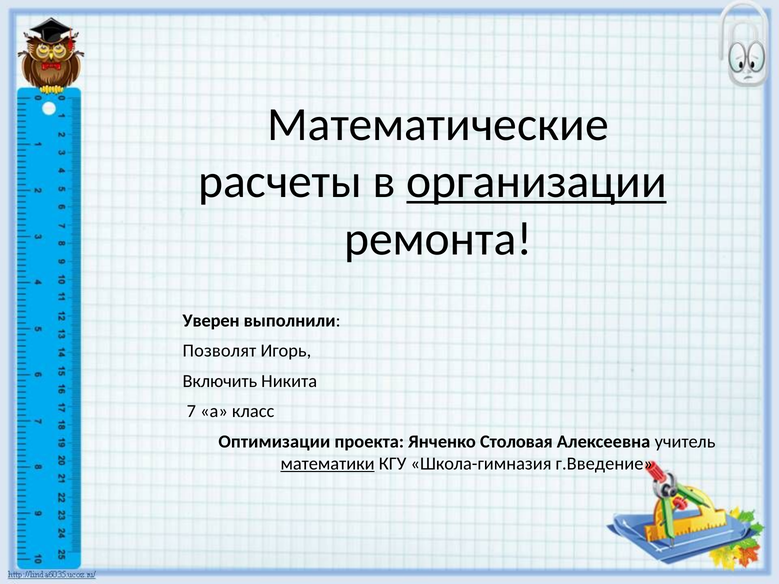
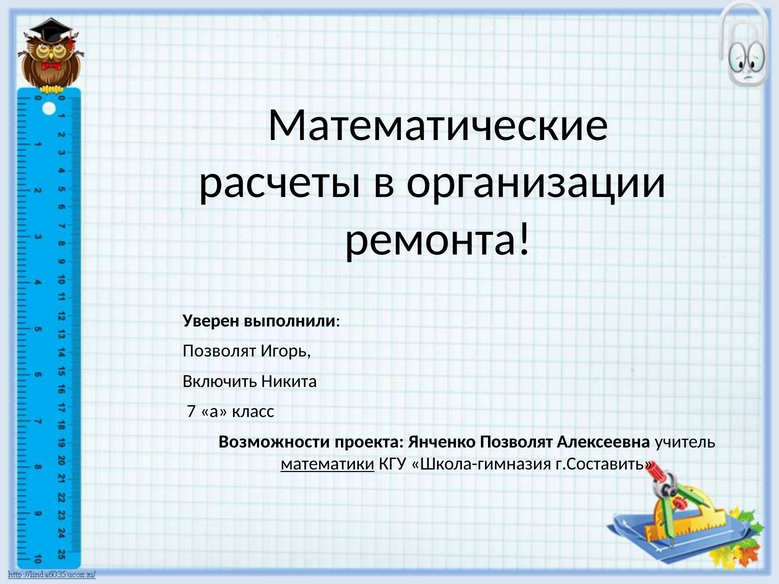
организации underline: present -> none
Оптимизации: Оптимизации -> Возможности
Янченко Столовая: Столовая -> Позволят
г.Введение: г.Введение -> г.Составить
